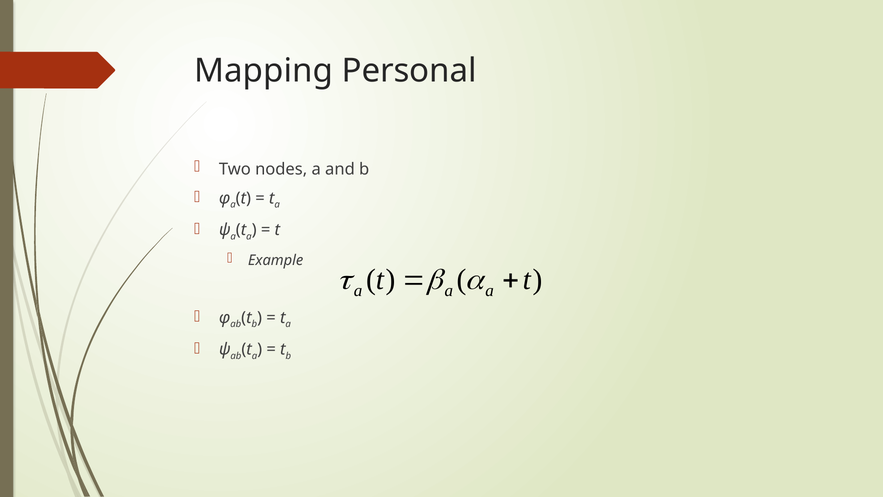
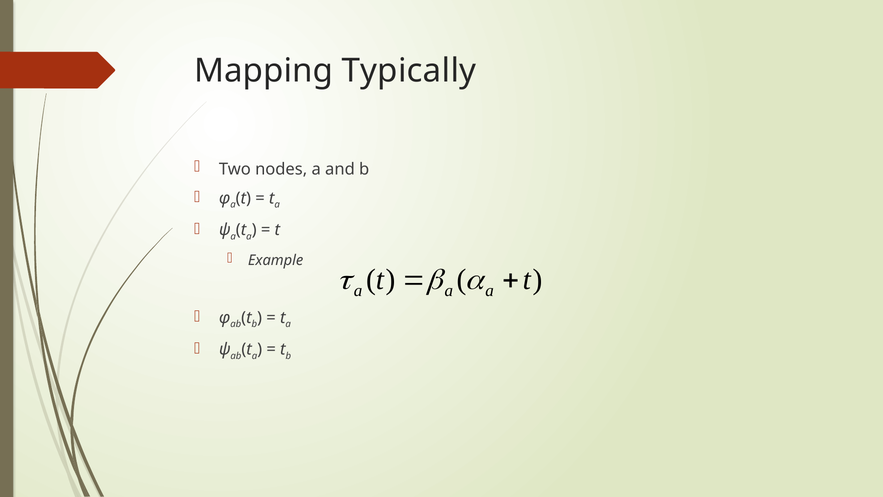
Personal: Personal -> Typically
